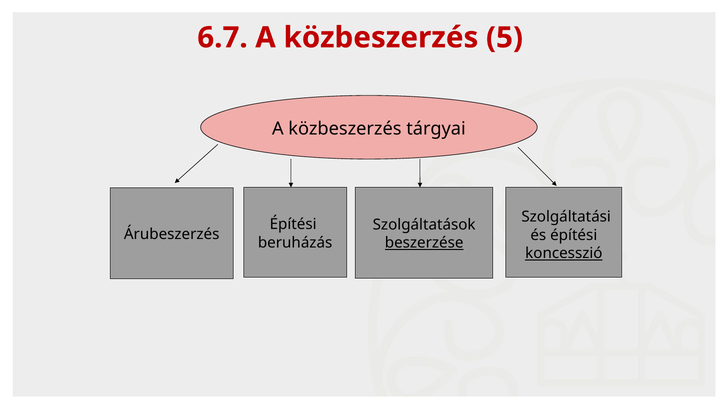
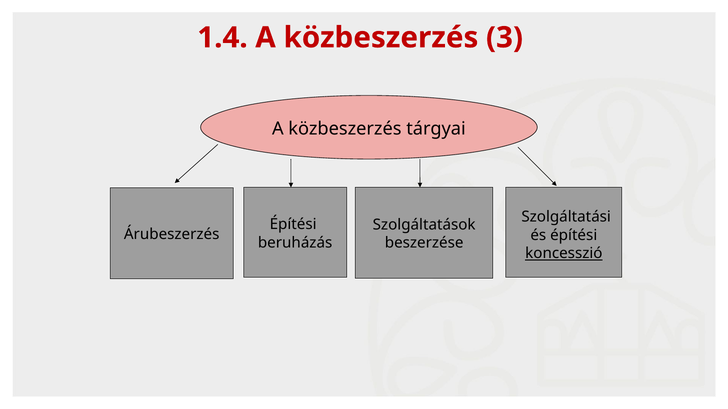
6.7: 6.7 -> 1.4
5: 5 -> 3
beszerzése underline: present -> none
